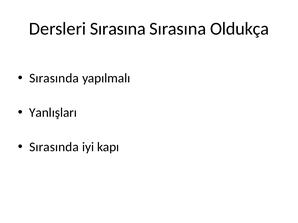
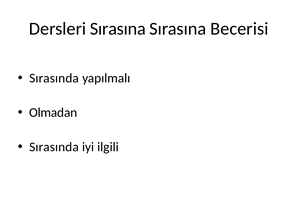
Oldukça: Oldukça -> Becerisi
Yanlışları: Yanlışları -> Olmadan
kapı: kapı -> ilgili
